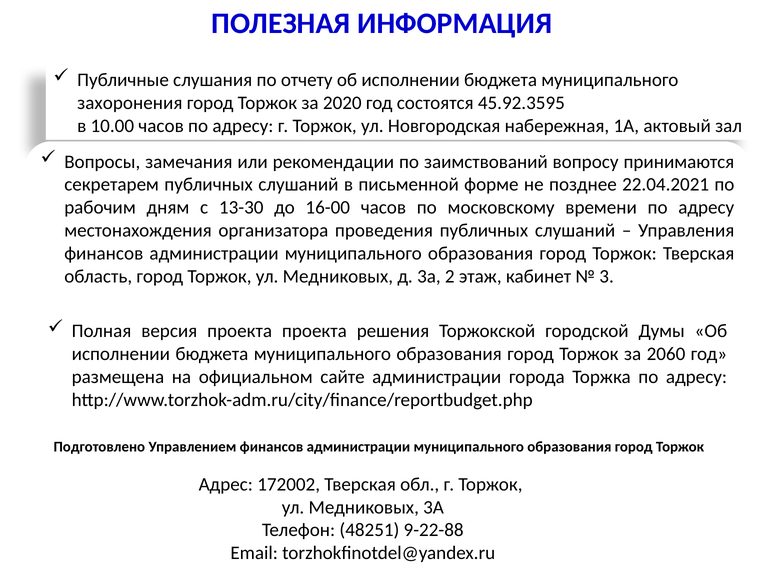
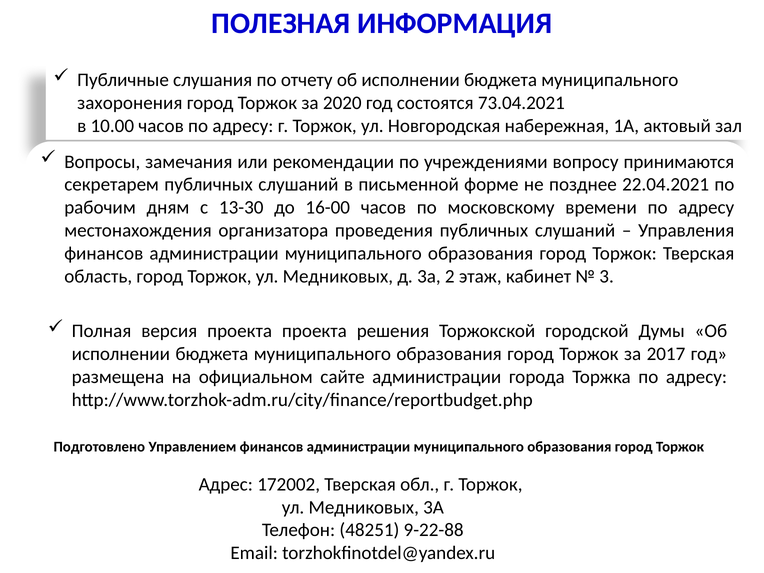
45.92.3595: 45.92.3595 -> 73.04.2021
заимствований: заимствований -> учреждениями
2060: 2060 -> 2017
